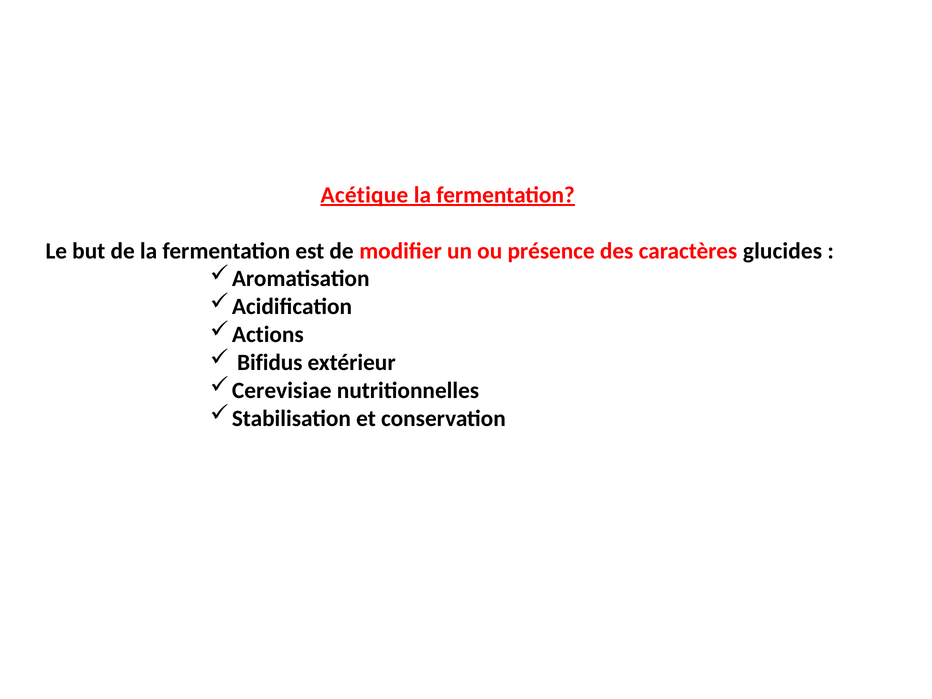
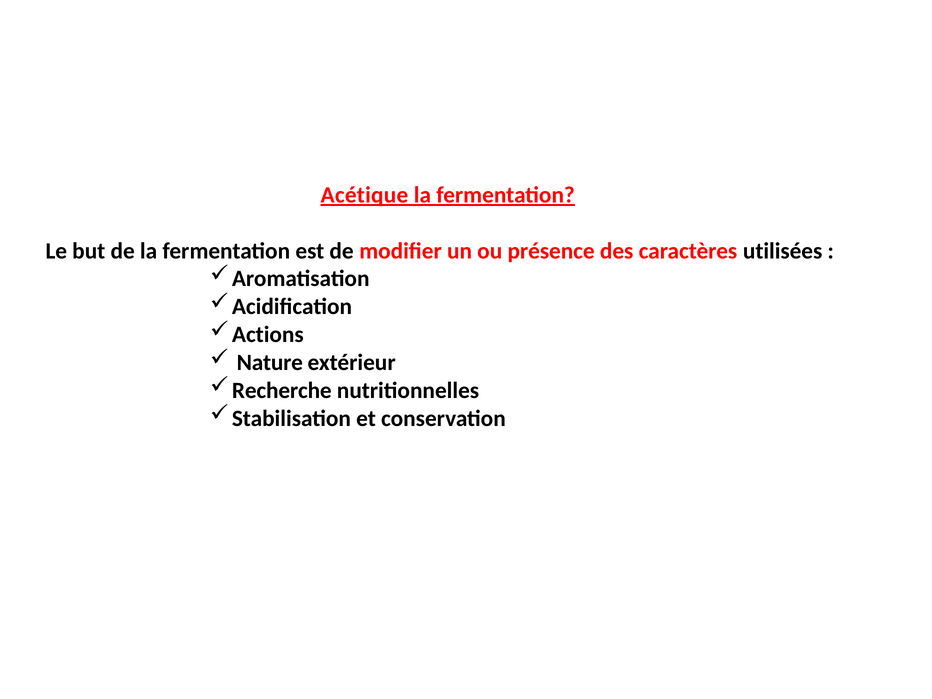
glucides: glucides -> utilisées
Bifidus: Bifidus -> Nature
Cerevisiae: Cerevisiae -> Recherche
